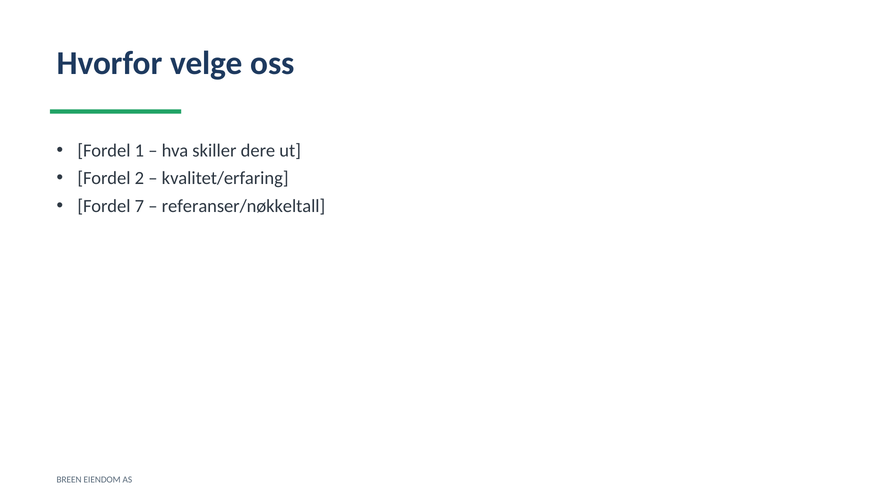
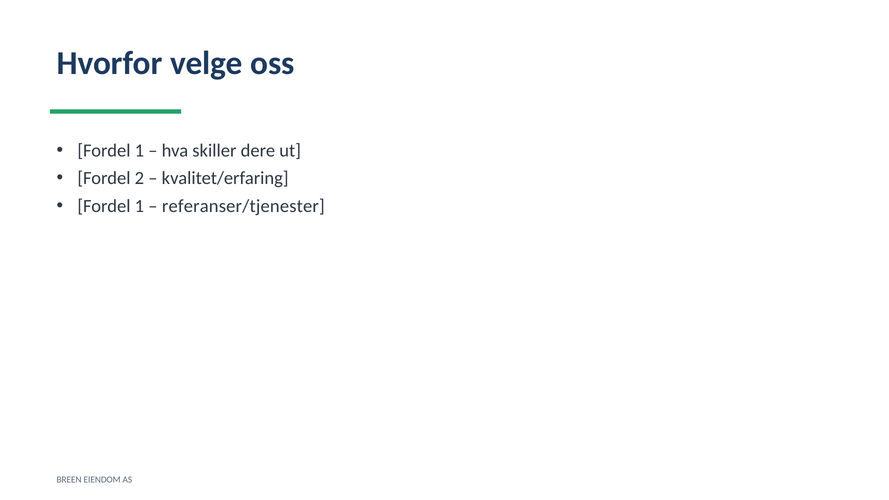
7 at (139, 206): 7 -> 1
referanser/nøkkeltall: referanser/nøkkeltall -> referanser/tjenester
